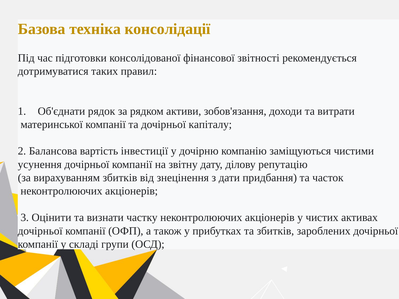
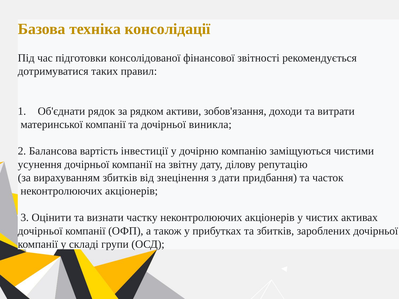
капіталу: капіталу -> виникла
